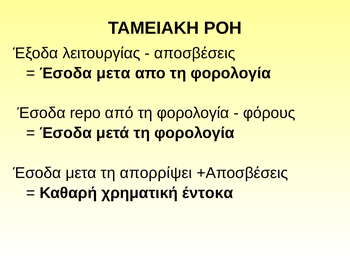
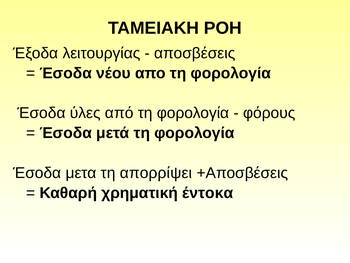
μετα at (113, 73): μετα -> νέου
repo: repo -> ύλες
